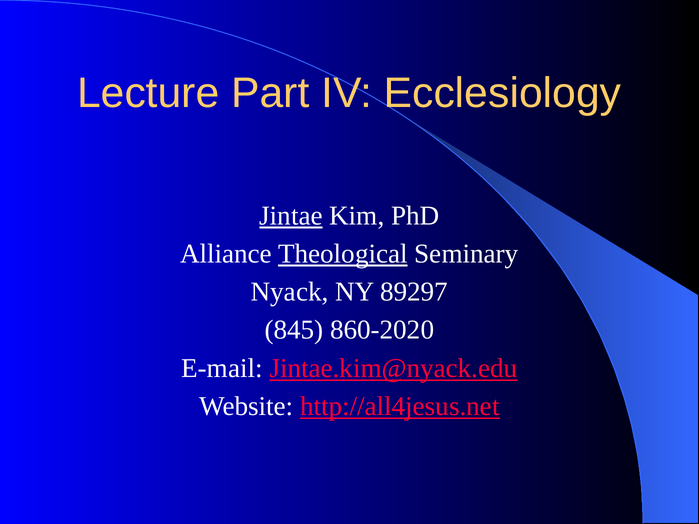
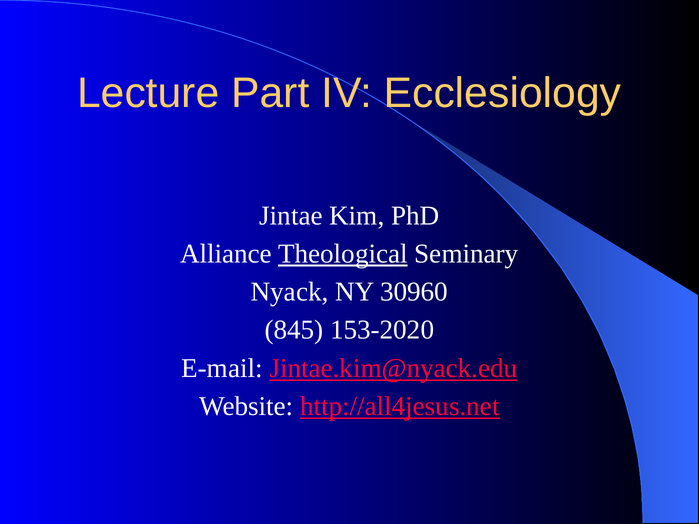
Jintae underline: present -> none
89297: 89297 -> 30960
860-2020: 860-2020 -> 153-2020
